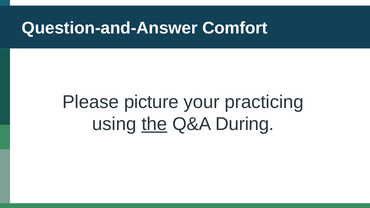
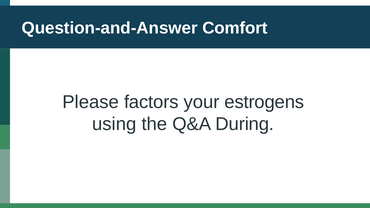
picture: picture -> factors
practicing: practicing -> estrogens
the underline: present -> none
